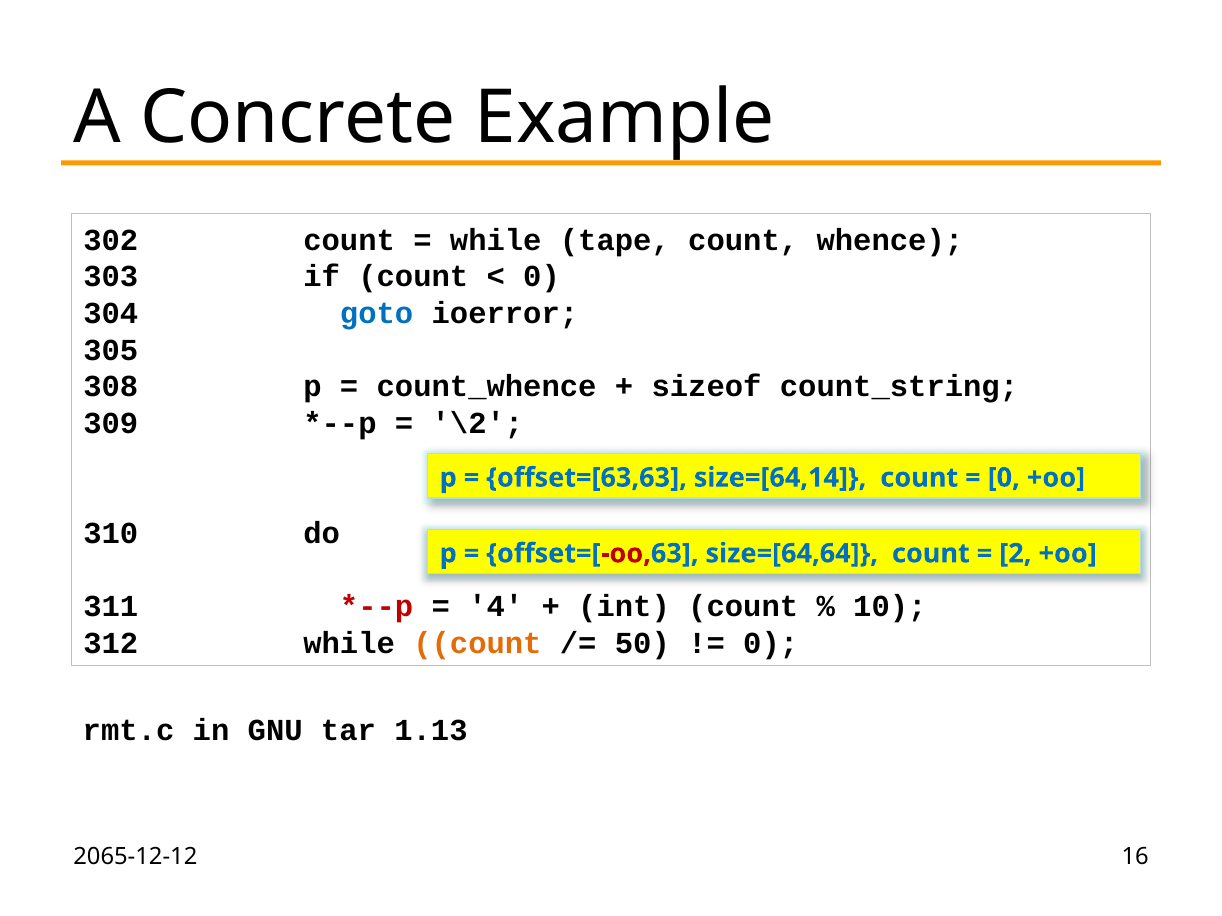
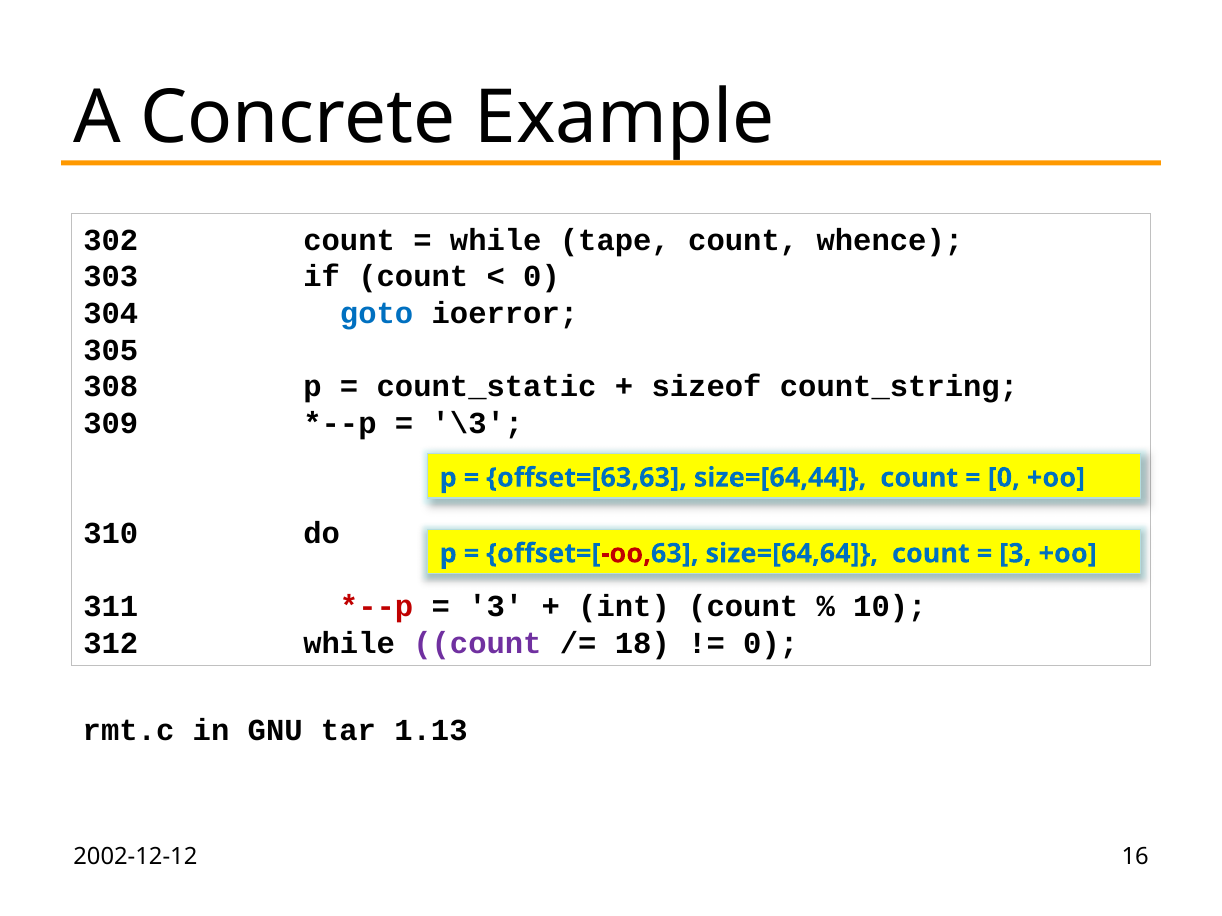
count_whence: count_whence -> count_static
\2: \2 -> \3
size=[64,14: size=[64,14 -> size=[64,44
2 at (1015, 554): 2 -> 3
4 at (496, 607): 4 -> 3
count at (477, 644) colour: orange -> purple
50: 50 -> 18
2065-12-12: 2065-12-12 -> 2002-12-12
